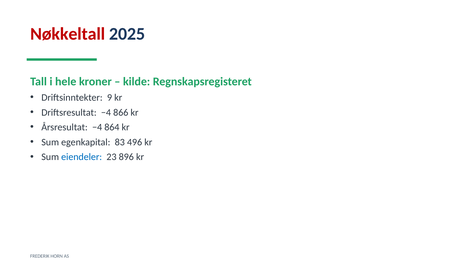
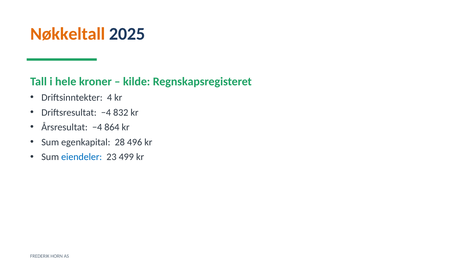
Nøkkeltall colour: red -> orange
9: 9 -> 4
866: 866 -> 832
83: 83 -> 28
896: 896 -> 499
